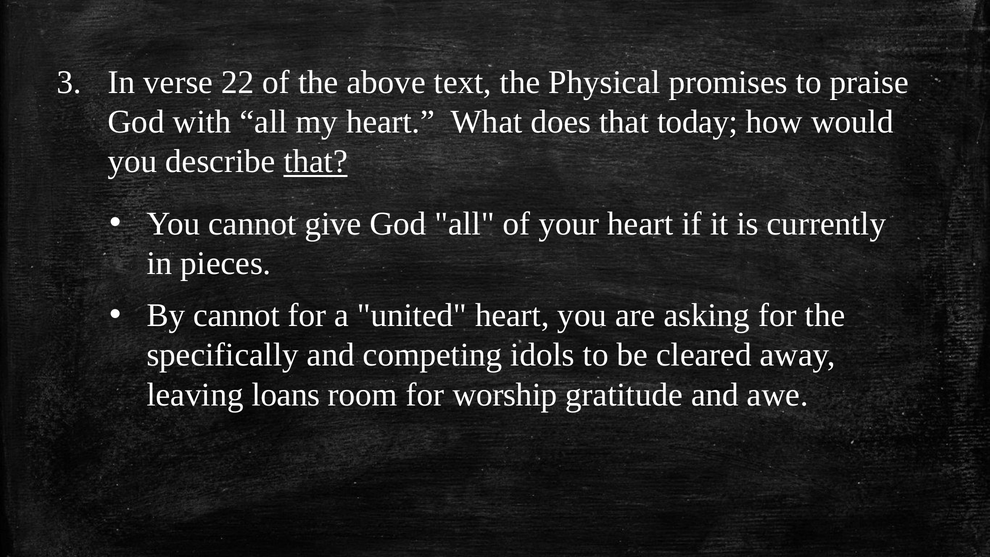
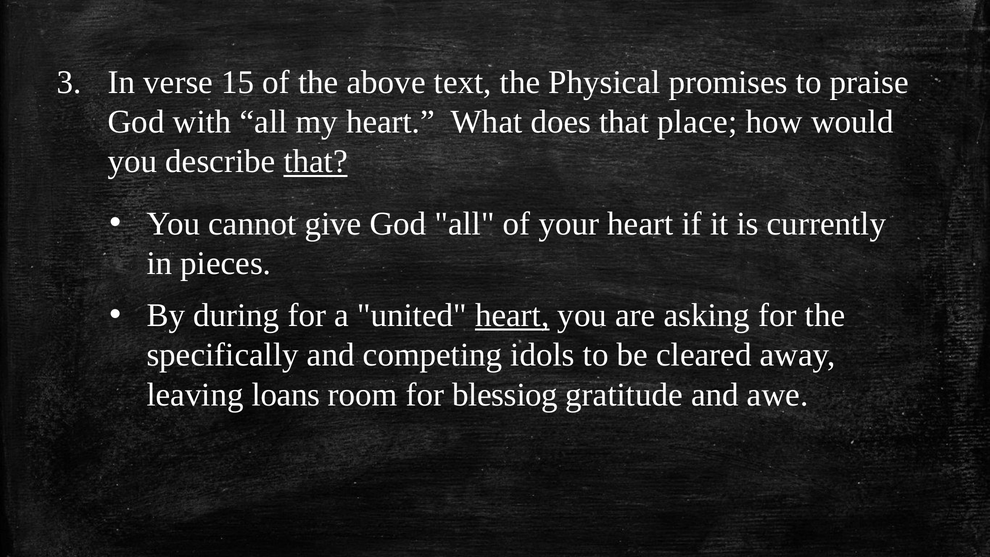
22: 22 -> 15
today: today -> place
By cannot: cannot -> during
heart at (512, 315) underline: none -> present
worship: worship -> blessiog
